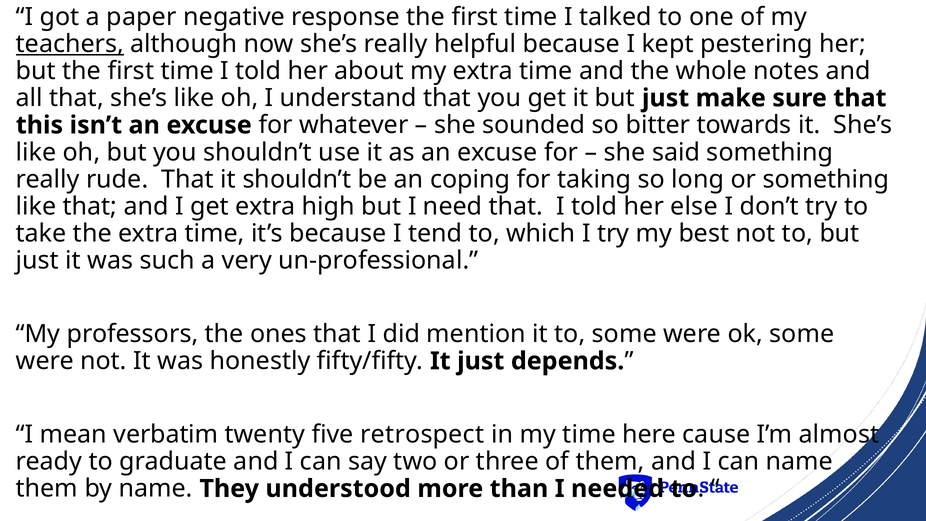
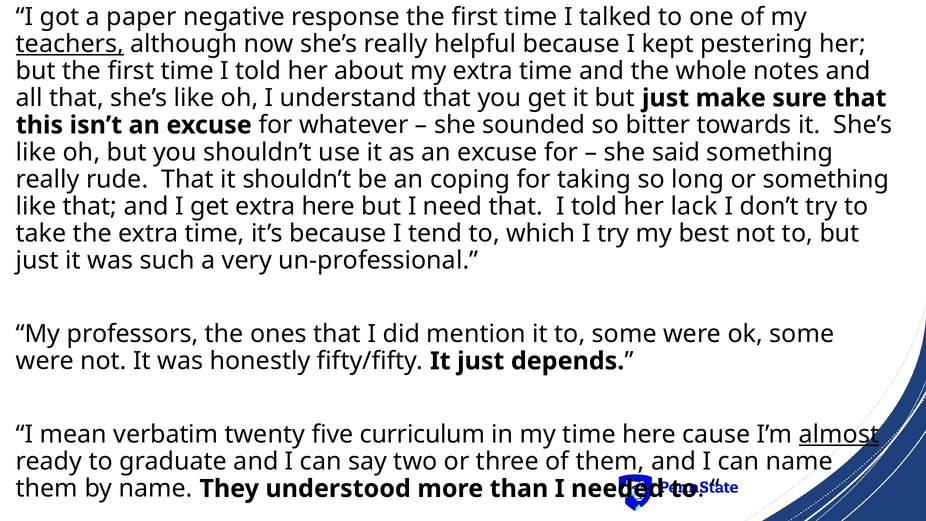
extra high: high -> here
else: else -> lack
retrospect: retrospect -> curriculum
almost underline: none -> present
